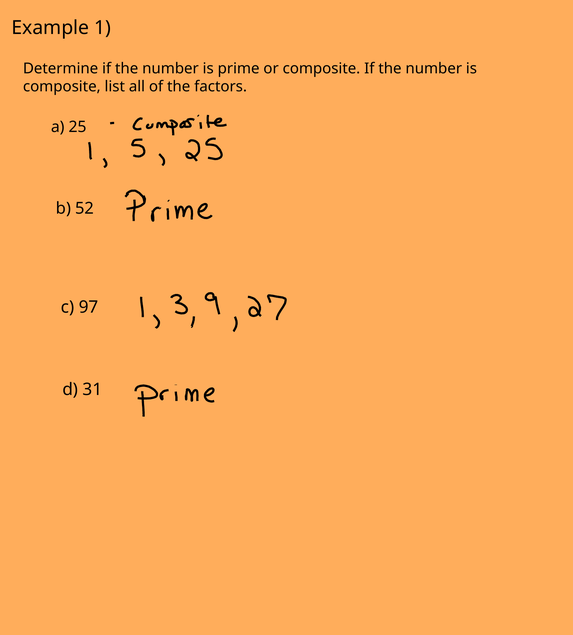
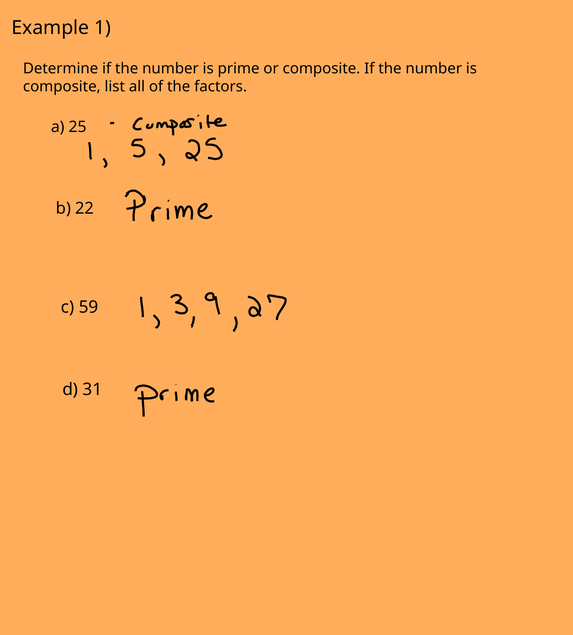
52: 52 -> 22
97: 97 -> 59
